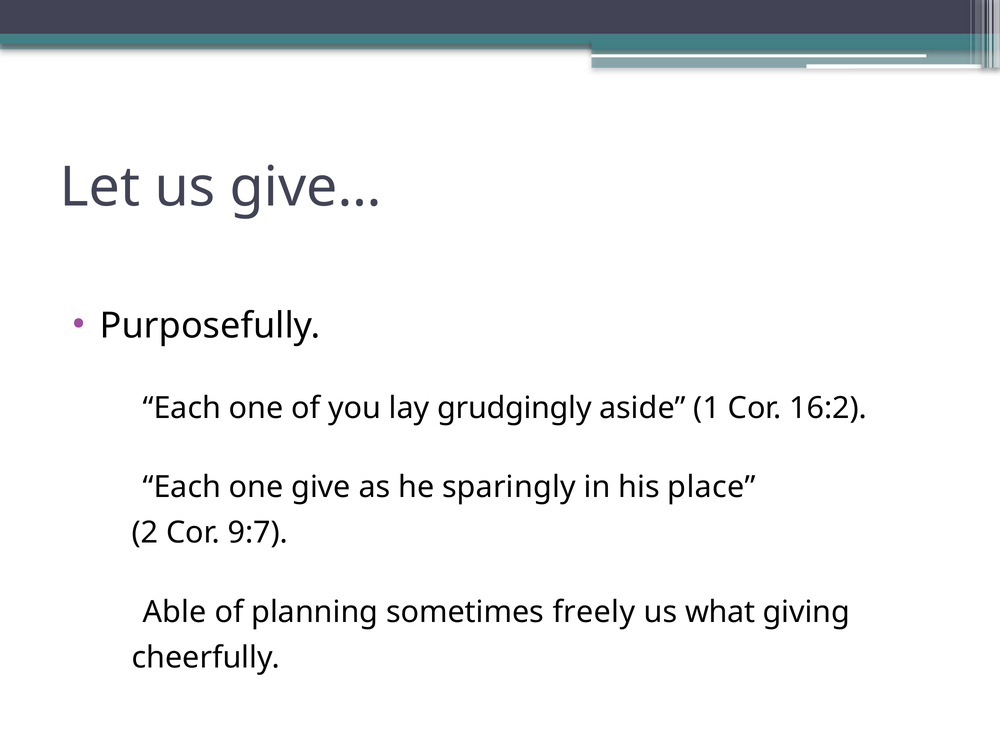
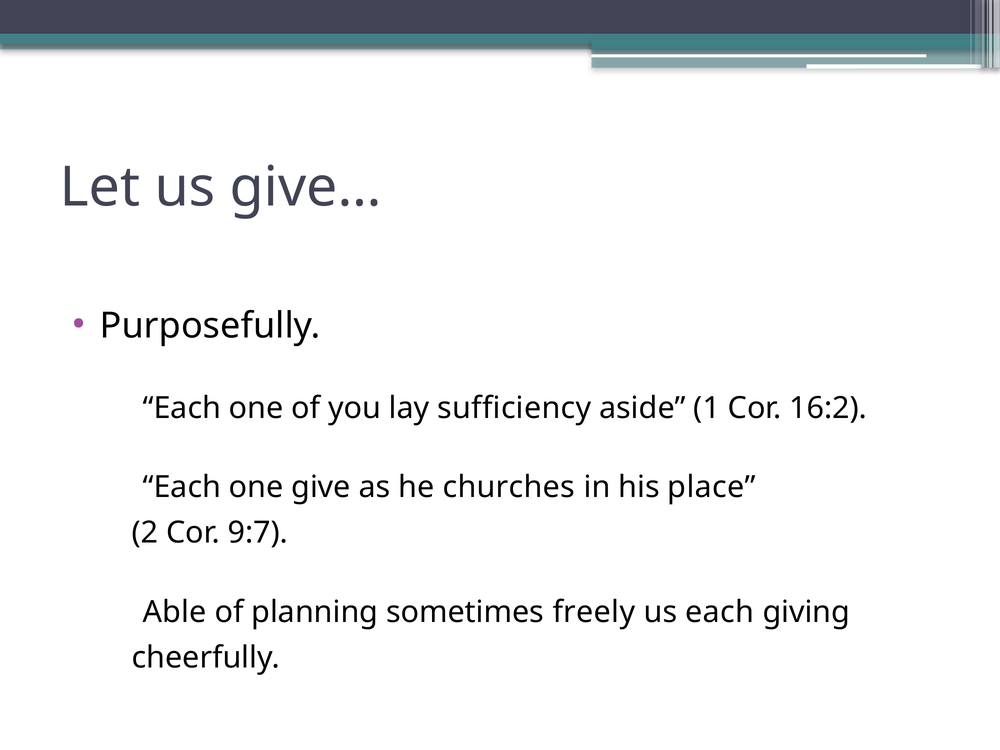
grudgingly: grudgingly -> sufficiency
sparingly: sparingly -> churches
us what: what -> each
